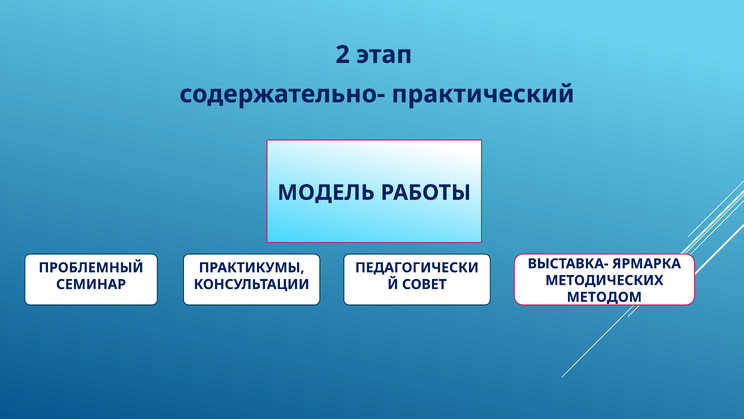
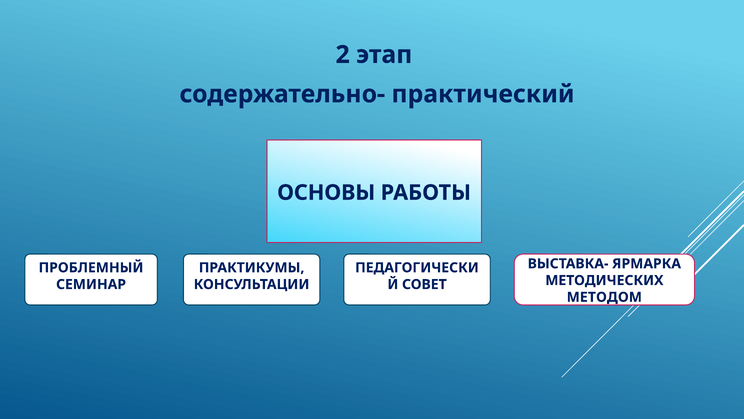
МОДЕЛЬ: МОДЕЛЬ -> ОСНОВЫ
